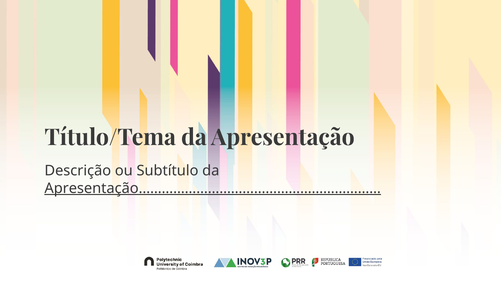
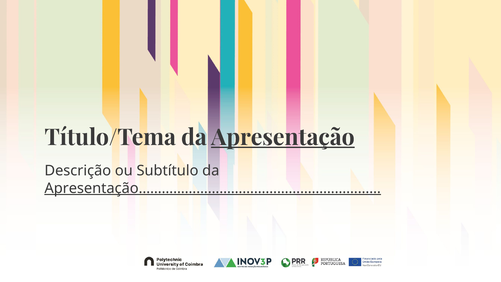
Apresentação underline: none -> present
